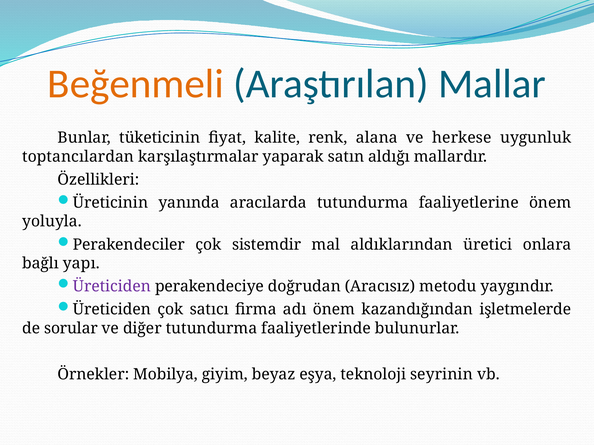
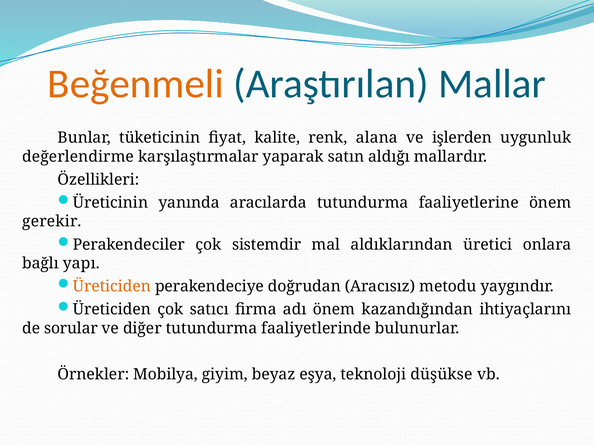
herkese: herkese -> işlerden
toptancılardan: toptancılardan -> değerlendirme
yoluyla: yoluyla -> gerekir
Üreticiden at (112, 287) colour: purple -> orange
işletmelerde: işletmelerde -> ihtiyaçlarını
seyrinin: seyrinin -> düşükse
